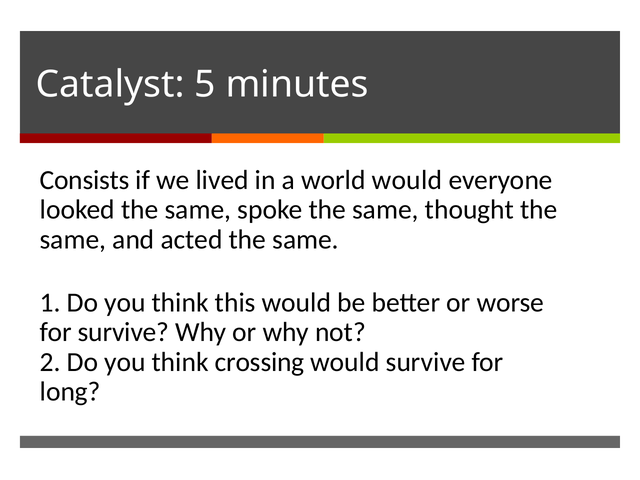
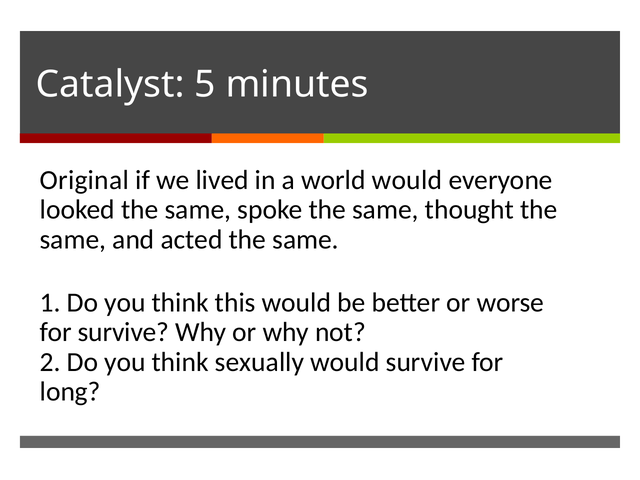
Consists: Consists -> Original
crossing: crossing -> sexually
